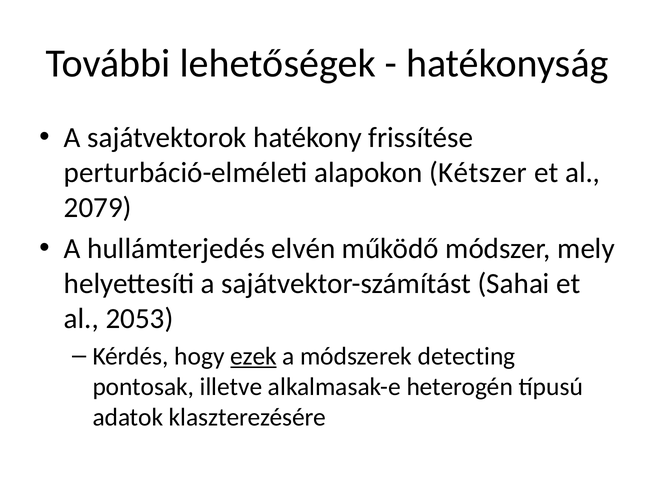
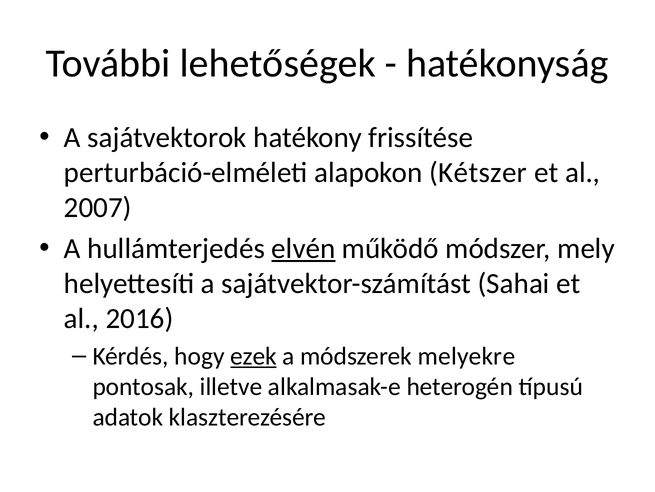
2079: 2079 -> 2007
elvén underline: none -> present
2053: 2053 -> 2016
detecting: detecting -> melyekre
